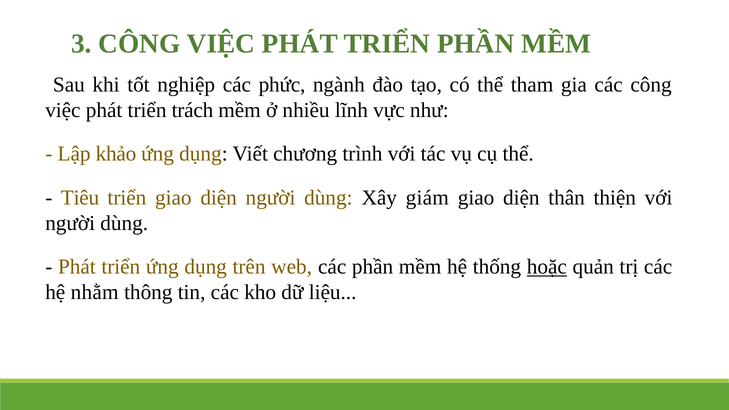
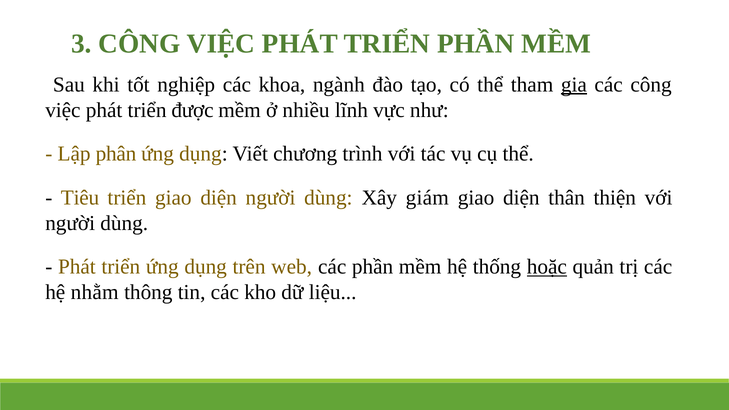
phức: phức -> khoa
gia underline: none -> present
trách: trách -> được
khảo: khảo -> phân
